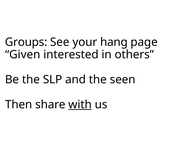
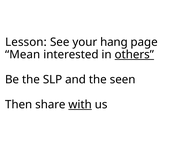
Groups: Groups -> Lesson
Given: Given -> Mean
others underline: none -> present
